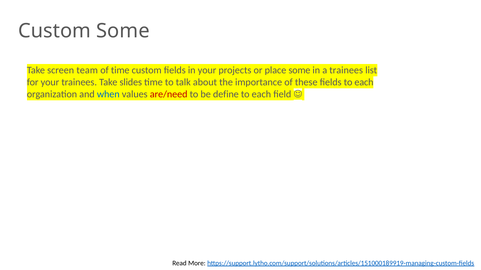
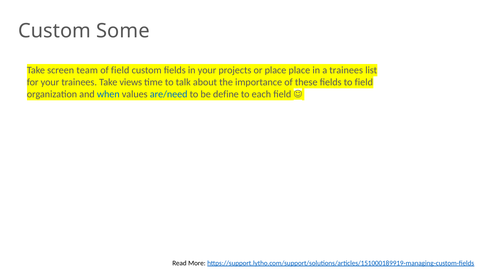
of time: time -> field
place some: some -> place
slides: slides -> views
fields to each: each -> field
are/need colour: red -> blue
